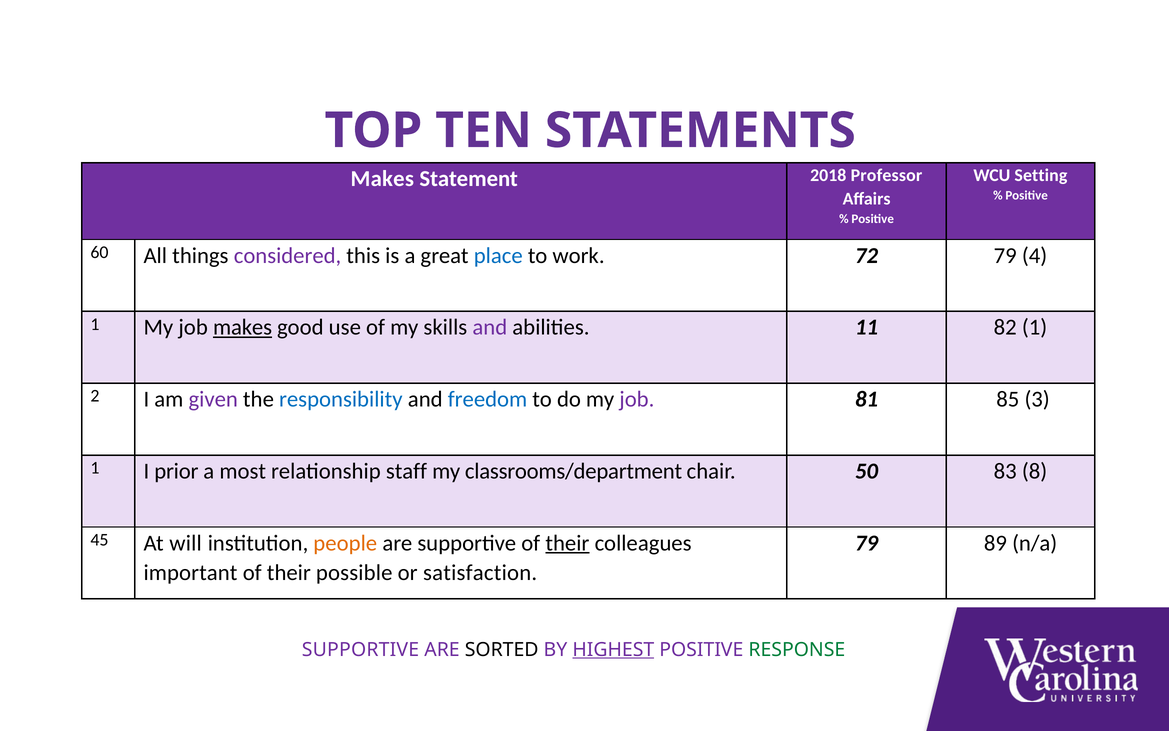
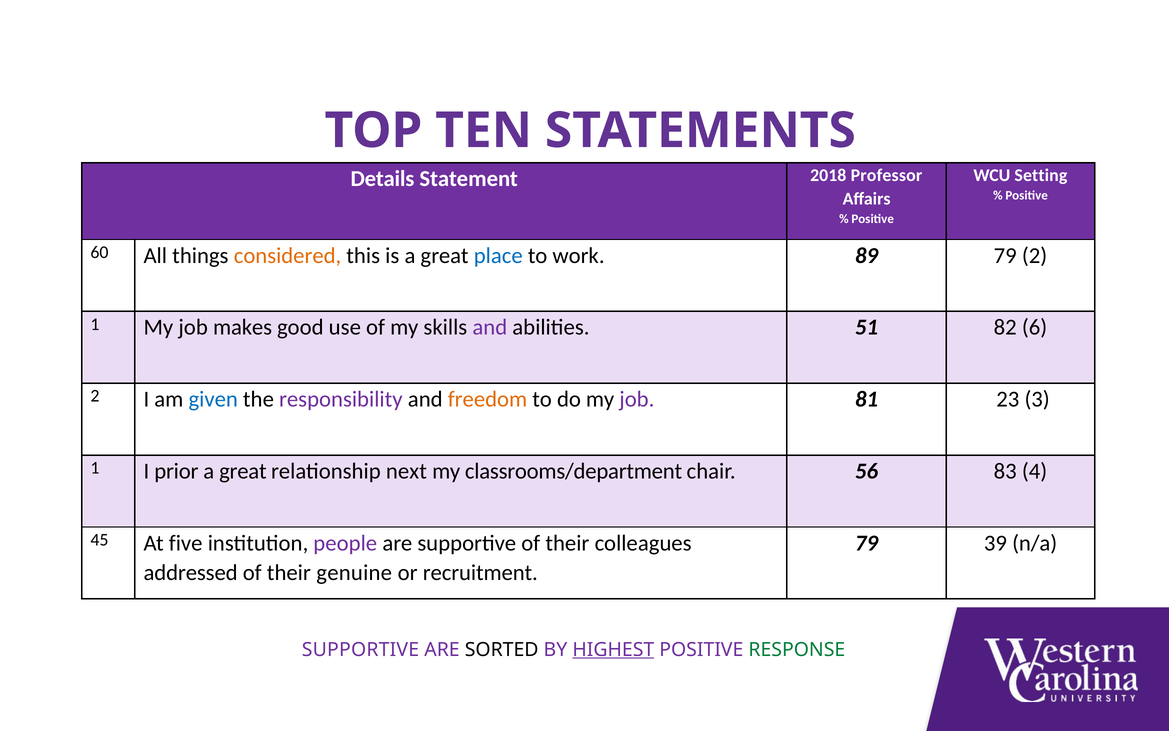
Makes at (382, 179): Makes -> Details
considered colour: purple -> orange
72: 72 -> 89
79 4: 4 -> 2
makes at (243, 327) underline: present -> none
11: 11 -> 51
82 1: 1 -> 6
given colour: purple -> blue
responsibility colour: blue -> purple
freedom colour: blue -> orange
85: 85 -> 23
most at (243, 471): most -> great
staff: staff -> next
50: 50 -> 56
8: 8 -> 4
will: will -> five
people colour: orange -> purple
their at (567, 543) underline: present -> none
89: 89 -> 39
important: important -> addressed
possible: possible -> genuine
satisfaction: satisfaction -> recruitment
